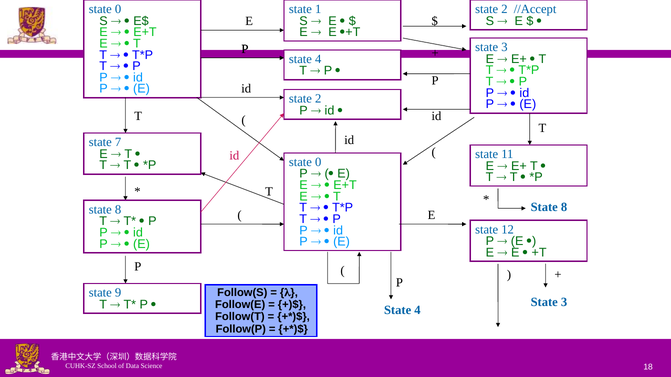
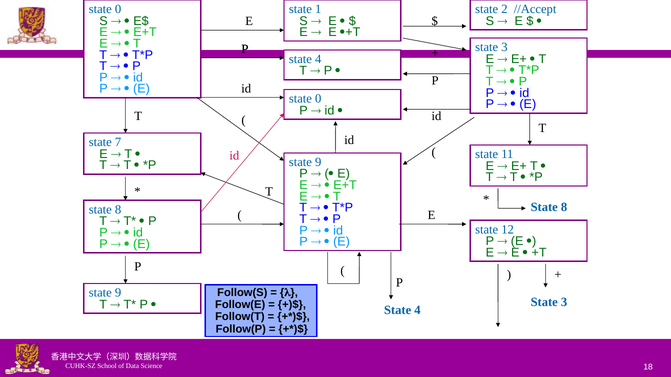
2 at (318, 99): 2 -> 0
0 at (318, 162): 0 -> 9
